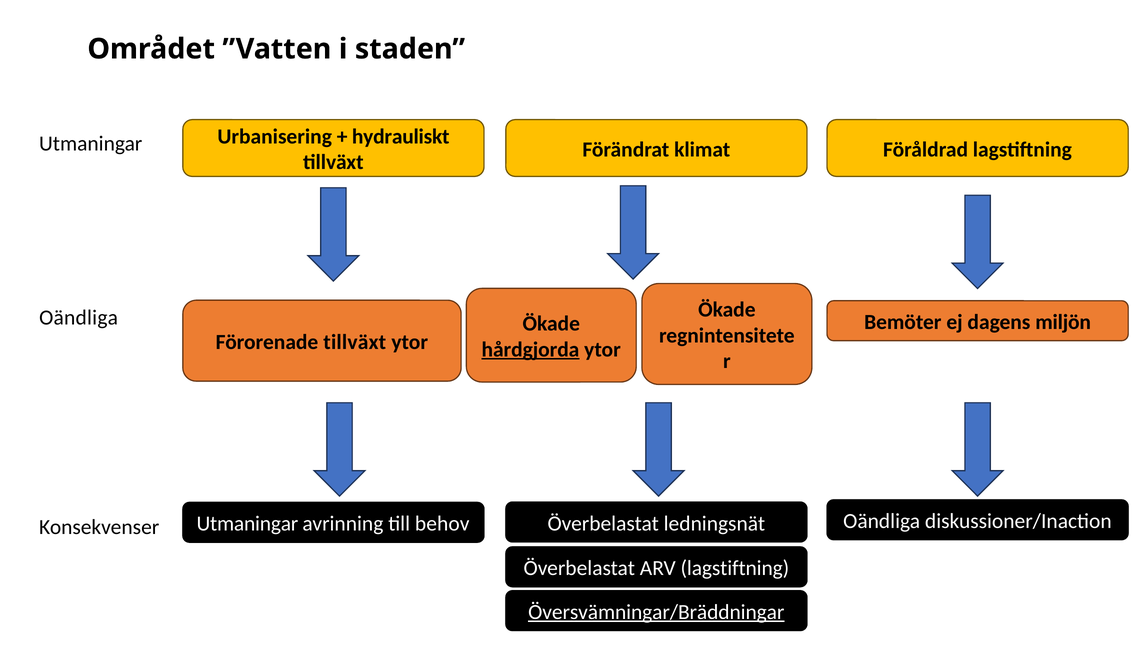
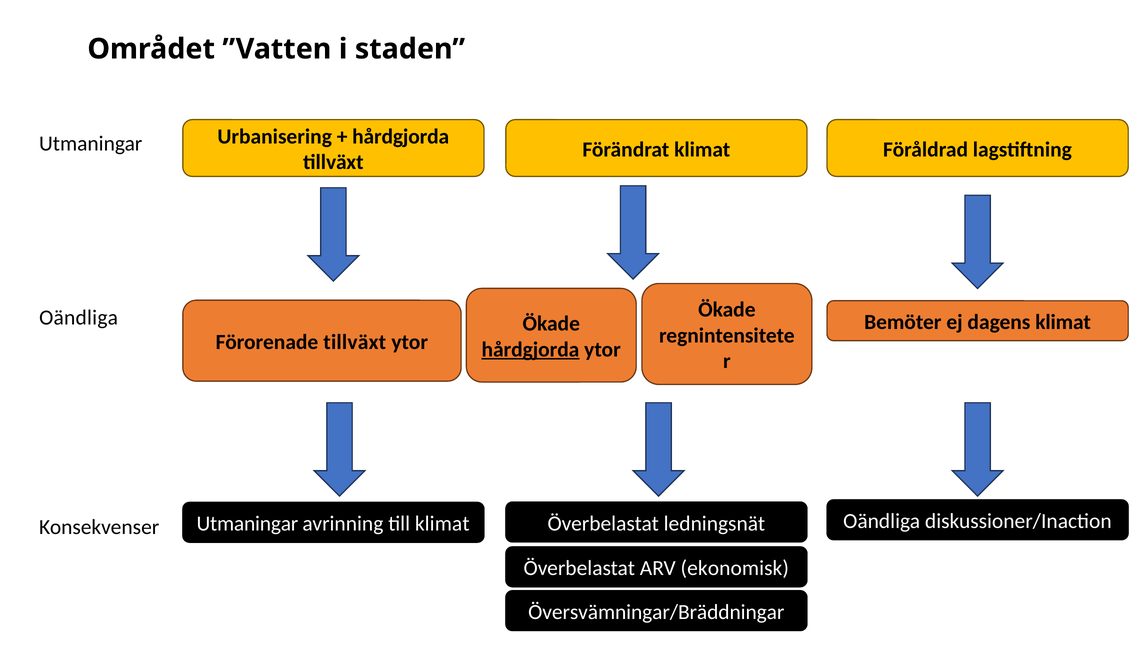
hydrauliskt at (401, 137): hydrauliskt -> hårdgjorda
dagens miljön: miljön -> klimat
till behov: behov -> klimat
ARV lagstiftning: lagstiftning -> ekonomisk
Översvämningar/Bräddningar underline: present -> none
